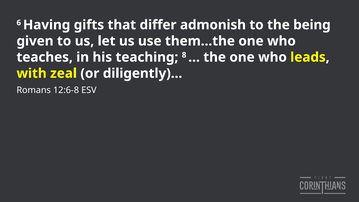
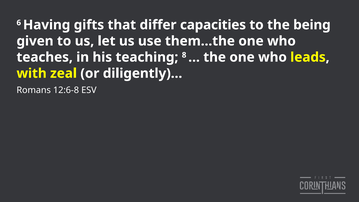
admonish: admonish -> capacities
